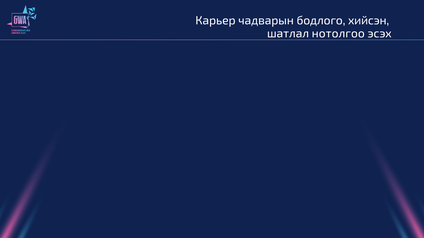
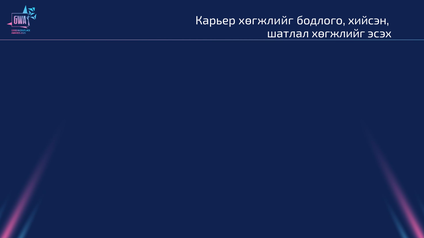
Карьер чадварын: чадварын -> хөгжлийг
шатлал нотолгоо: нотолгоо -> хөгжлийг
